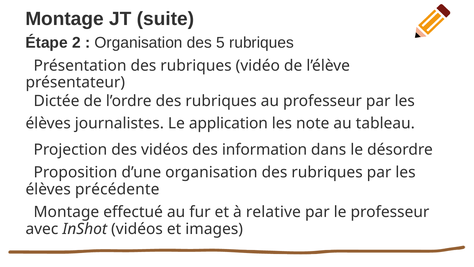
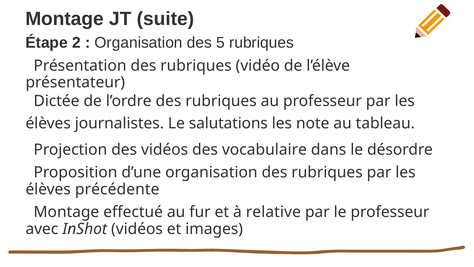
application: application -> salutations
information: information -> vocabulaire
